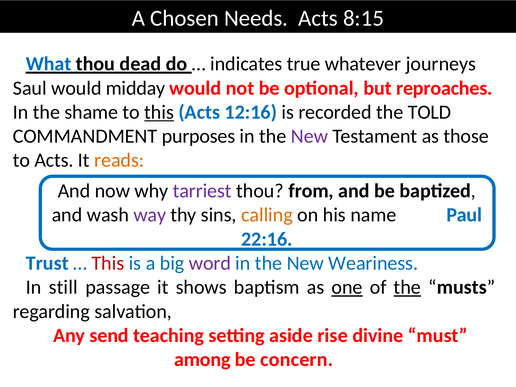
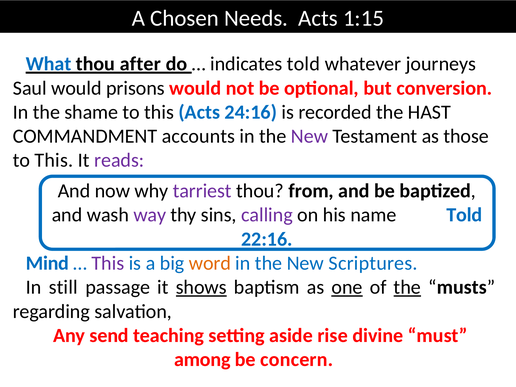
8:15: 8:15 -> 1:15
dead: dead -> after
indicates true: true -> told
midday: midday -> prisons
reproaches: reproaches -> conversion
this at (159, 112) underline: present -> none
12:16: 12:16 -> 24:16
TOLD: TOLD -> HAST
purposes: purposes -> accounts
Acts at (54, 160): Acts -> This
reads colour: orange -> purple
calling colour: orange -> purple
name Paul: Paul -> Told
Trust: Trust -> Mind
This at (108, 263) colour: red -> purple
word colour: purple -> orange
Weariness: Weariness -> Scriptures
shows underline: none -> present
